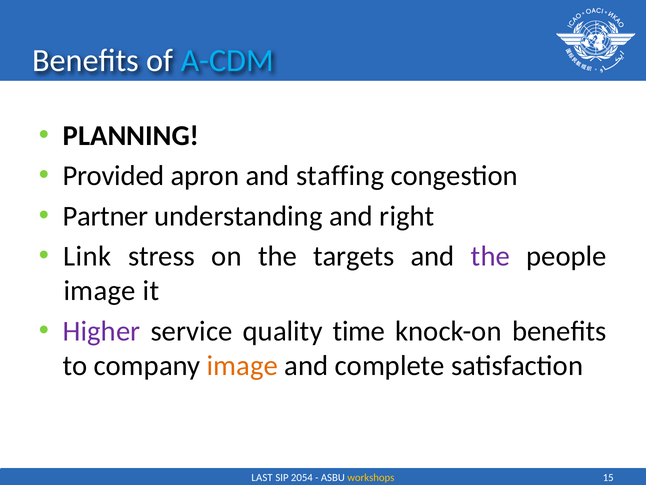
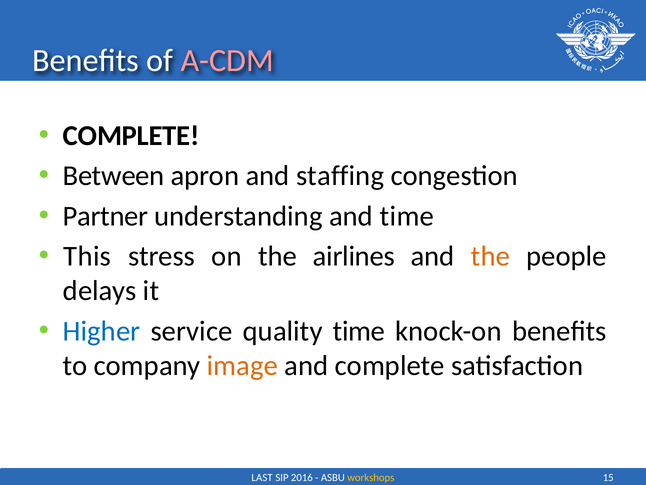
A-CDM colour: light blue -> pink
PLANNING at (131, 136): PLANNING -> COMPLETE
Provided: Provided -> Between
and right: right -> time
Link: Link -> This
targets: targets -> airlines
the at (490, 256) colour: purple -> orange
image at (100, 291): image -> delays
Higher colour: purple -> blue
2054: 2054 -> 2016
